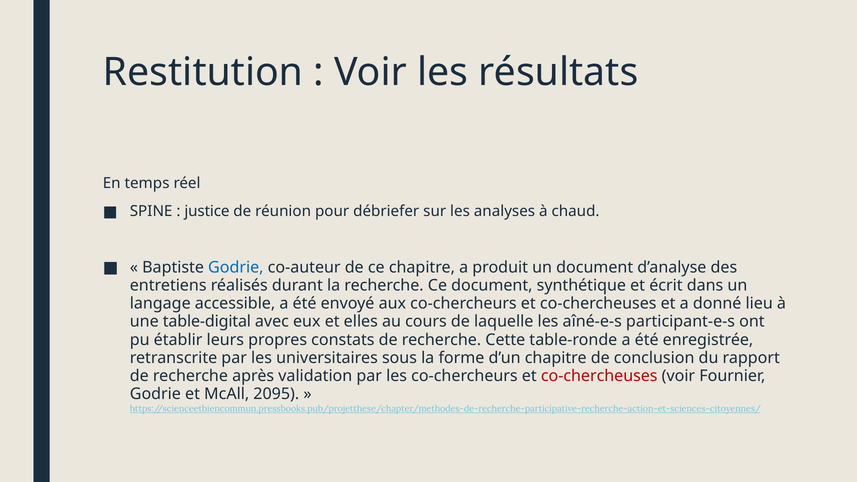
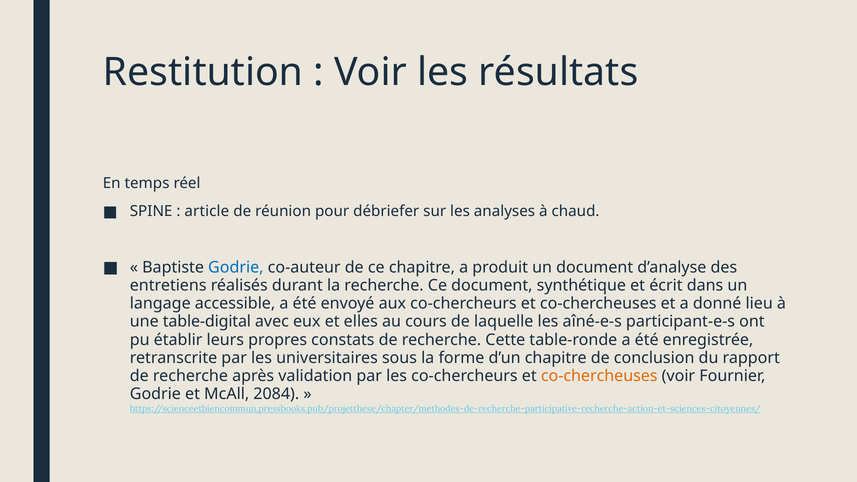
justice: justice -> article
co-chercheuses at (599, 376) colour: red -> orange
2095: 2095 -> 2084
